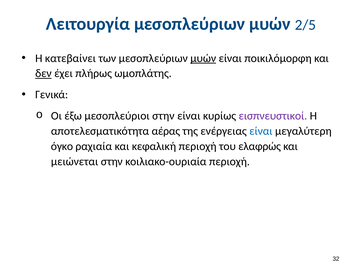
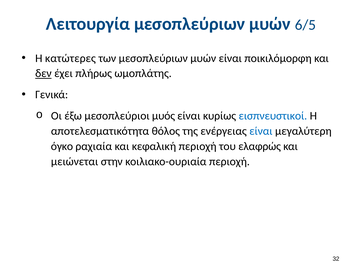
2/5: 2/5 -> 6/5
κατεβαίνει: κατεβαίνει -> κατώτερες
μυών at (203, 58) underline: present -> none
μεσοπλεύριοι στην: στην -> μυός
εισπνευστικοί colour: purple -> blue
αέρας: αέρας -> θόλος
